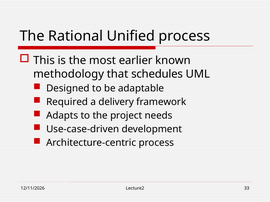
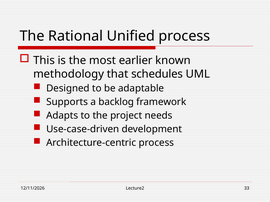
Required: Required -> Supports
delivery: delivery -> backlog
